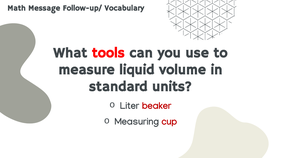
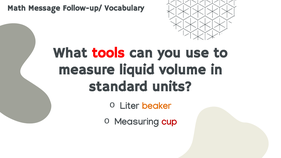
beaker colour: red -> orange
